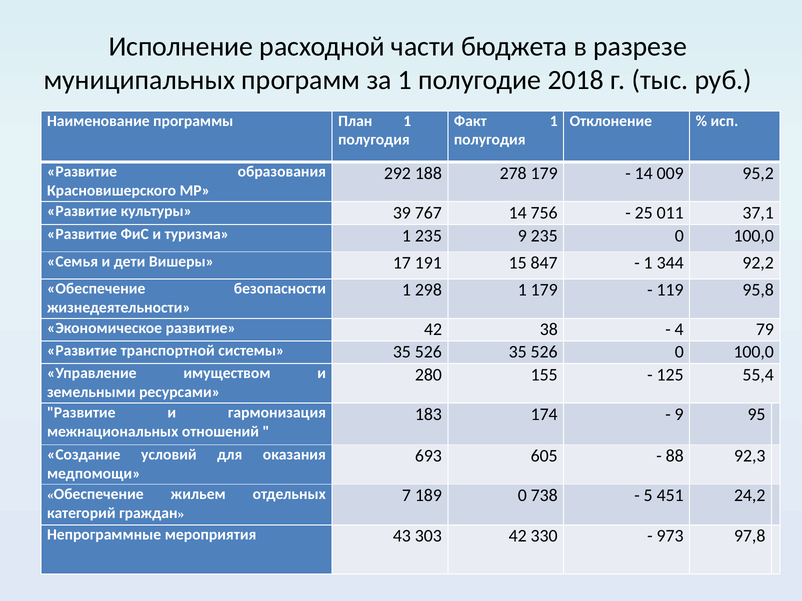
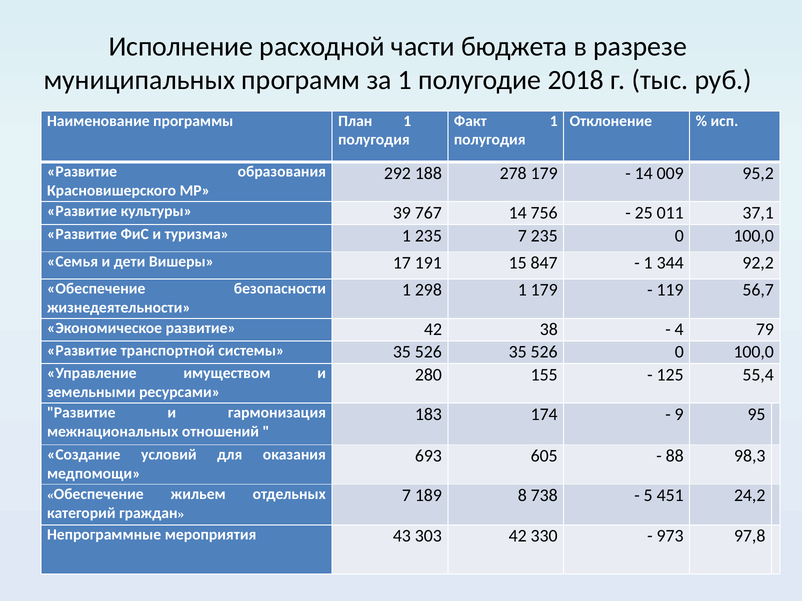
235 9: 9 -> 7
95,8: 95,8 -> 56,7
92,3: 92,3 -> 98,3
189 0: 0 -> 8
